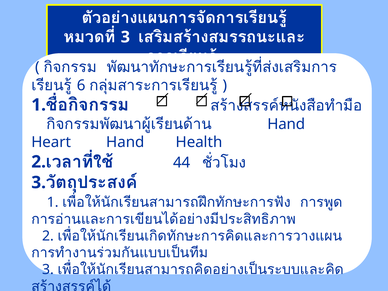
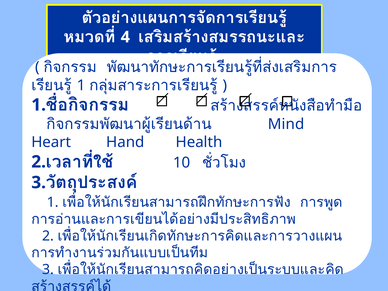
3 at (125, 37): 3 -> 4
6 at (81, 85): 6 -> 1
Hand at (286, 124): Hand -> Mind
44: 44 -> 10
